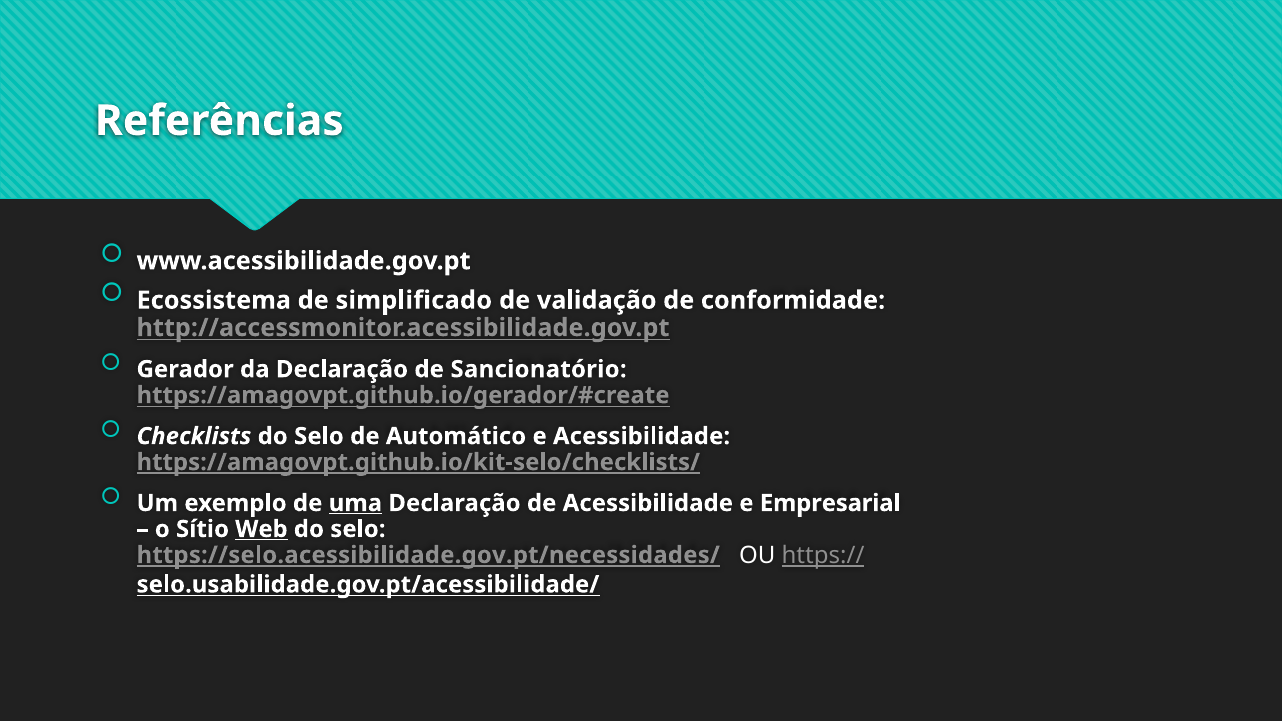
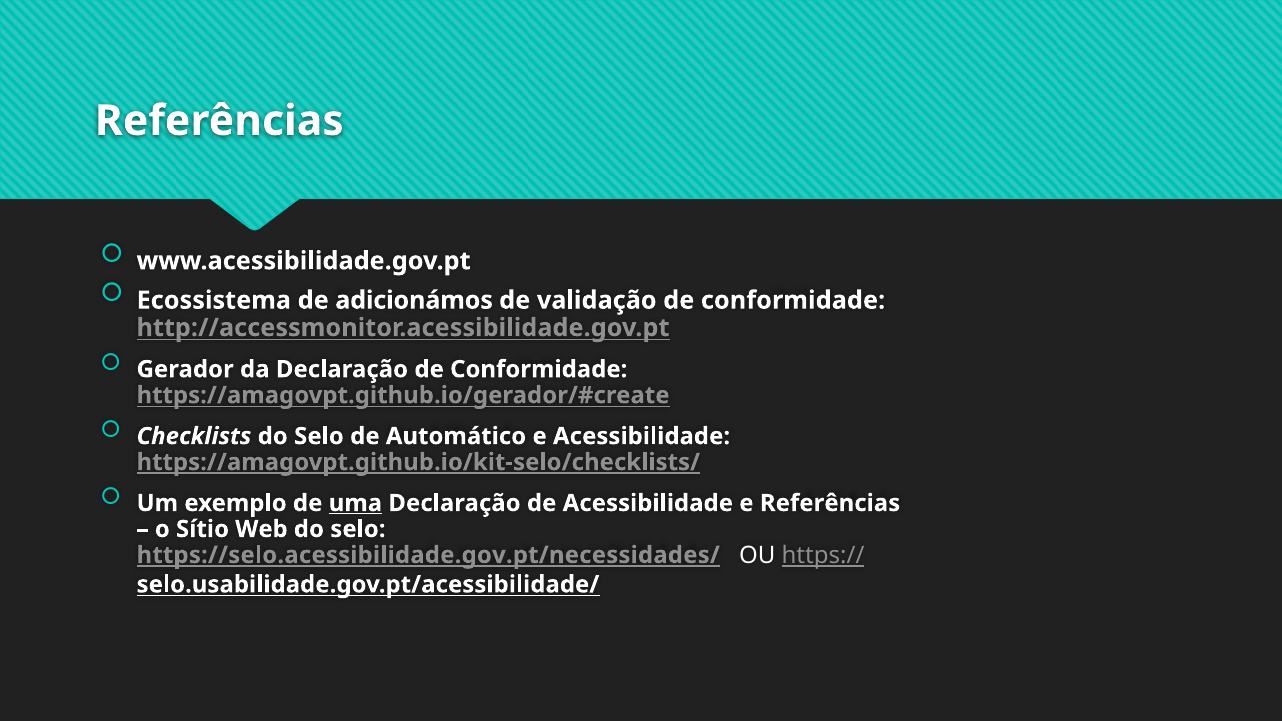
simplificado: simplificado -> adicionámos
Declaração de Sancionatório: Sancionatório -> Conformidade
e Empresarial: Empresarial -> Referências
Web underline: present -> none
